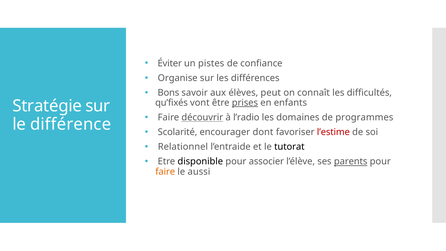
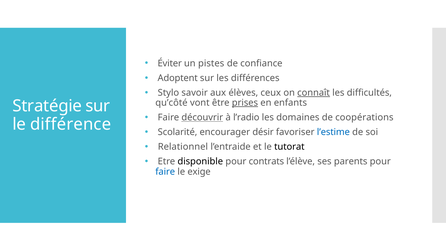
Organise: Organise -> Adoptent
Bons: Bons -> Stylo
peut: peut -> ceux
connaît underline: none -> present
qu’fixés: qu’fixés -> qu’côté
programmes: programmes -> coopérations
dont: dont -> désir
l’estime colour: red -> blue
associer: associer -> contrats
parents underline: present -> none
faire at (165, 172) colour: orange -> blue
aussi: aussi -> exige
